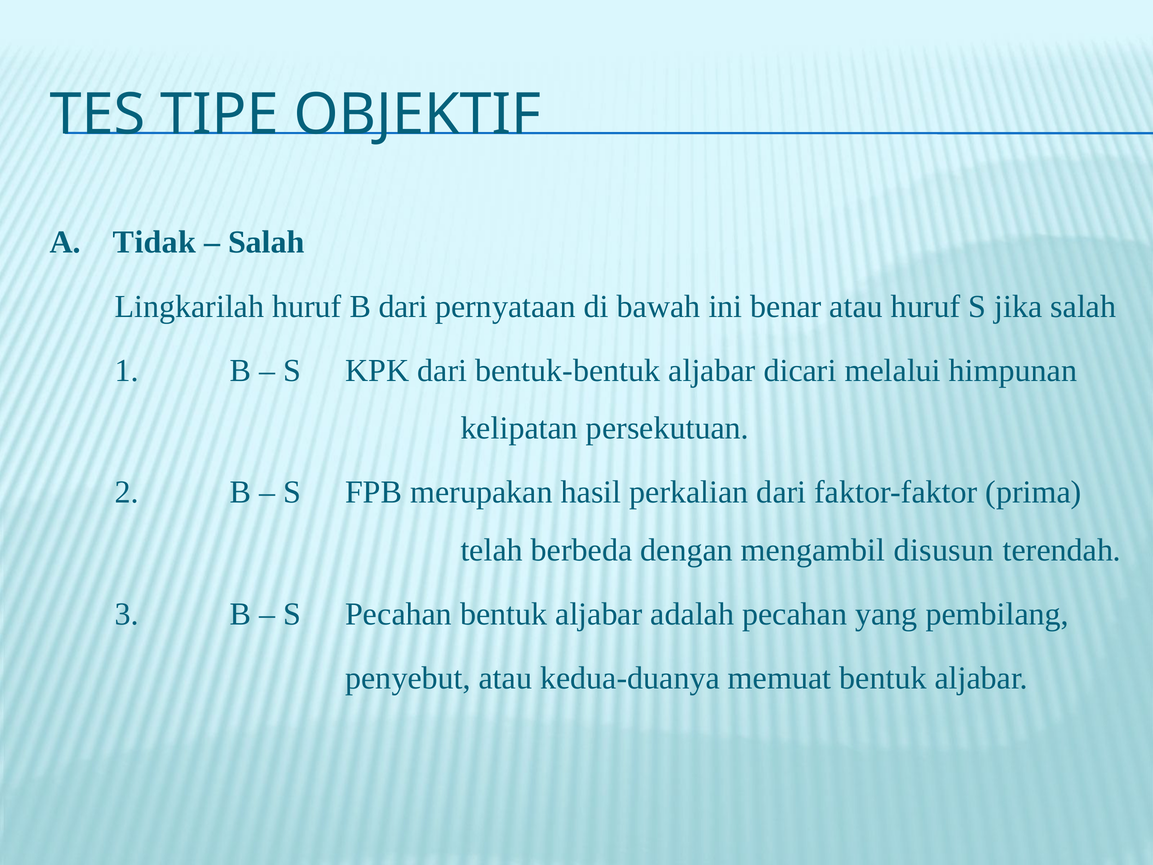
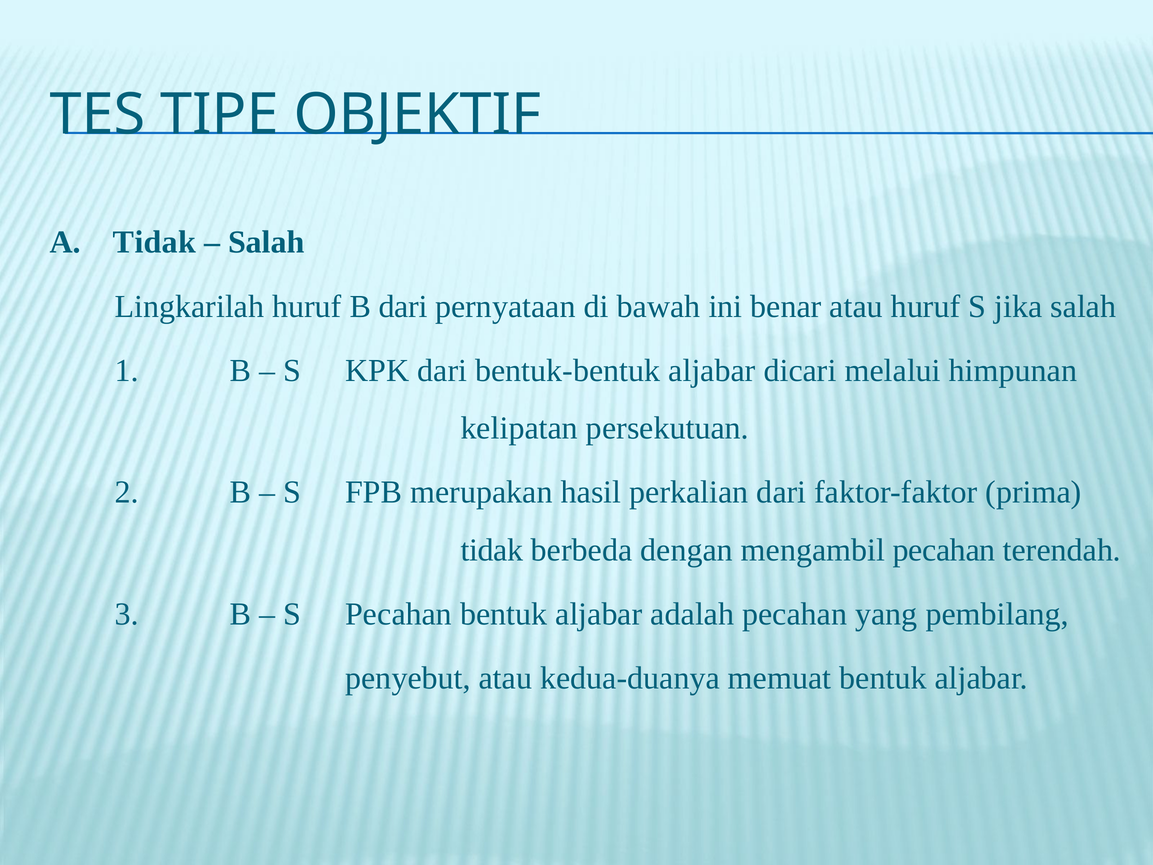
telah at (492, 550): telah -> tidak
mengambil disusun: disusun -> pecahan
